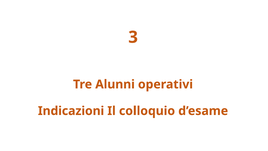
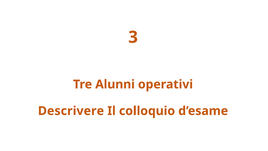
Indicazioni: Indicazioni -> Descrivere
